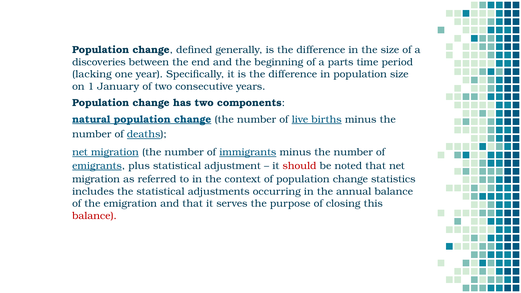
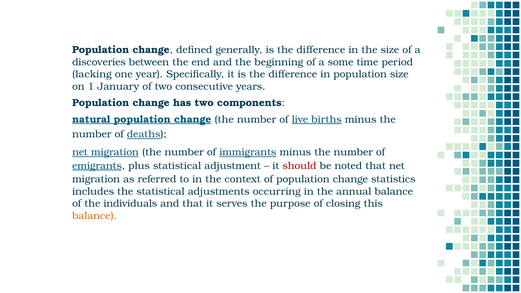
parts: parts -> some
emigration: emigration -> individuals
balance at (94, 216) colour: red -> orange
